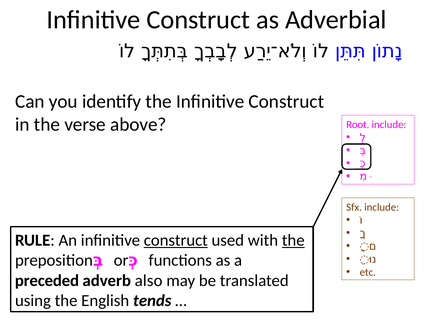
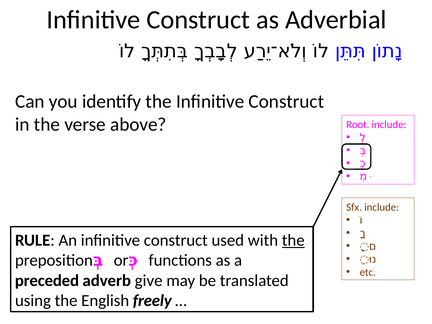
construct at (176, 240) underline: present -> none
also: also -> give
tends: tends -> freely
